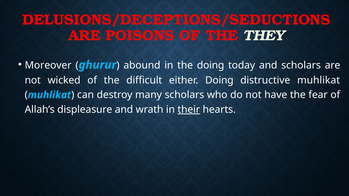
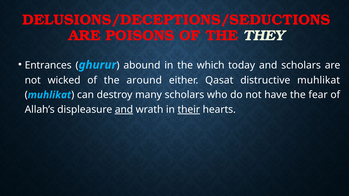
Moreover: Moreover -> Entrances
the doing: doing -> which
difficult: difficult -> around
either Doing: Doing -> Qasat
and at (124, 110) underline: none -> present
